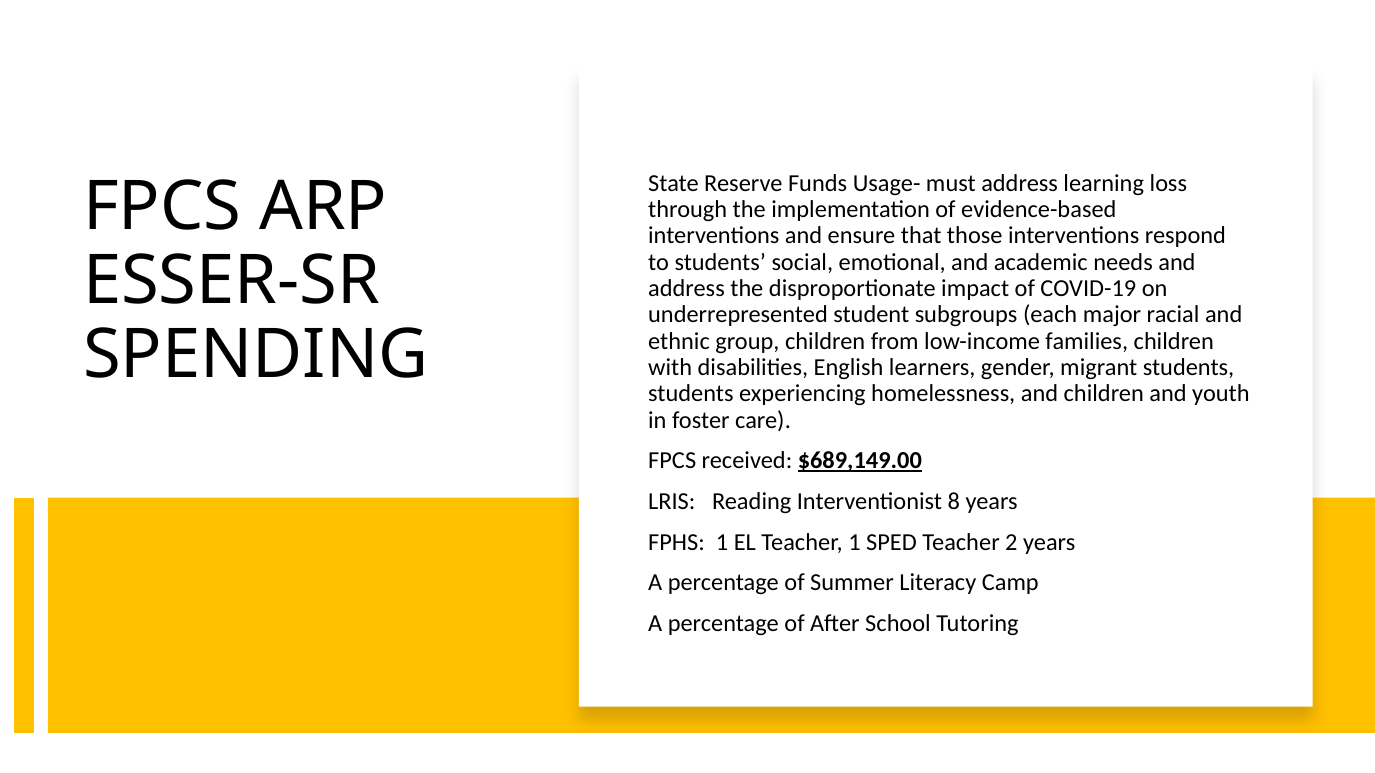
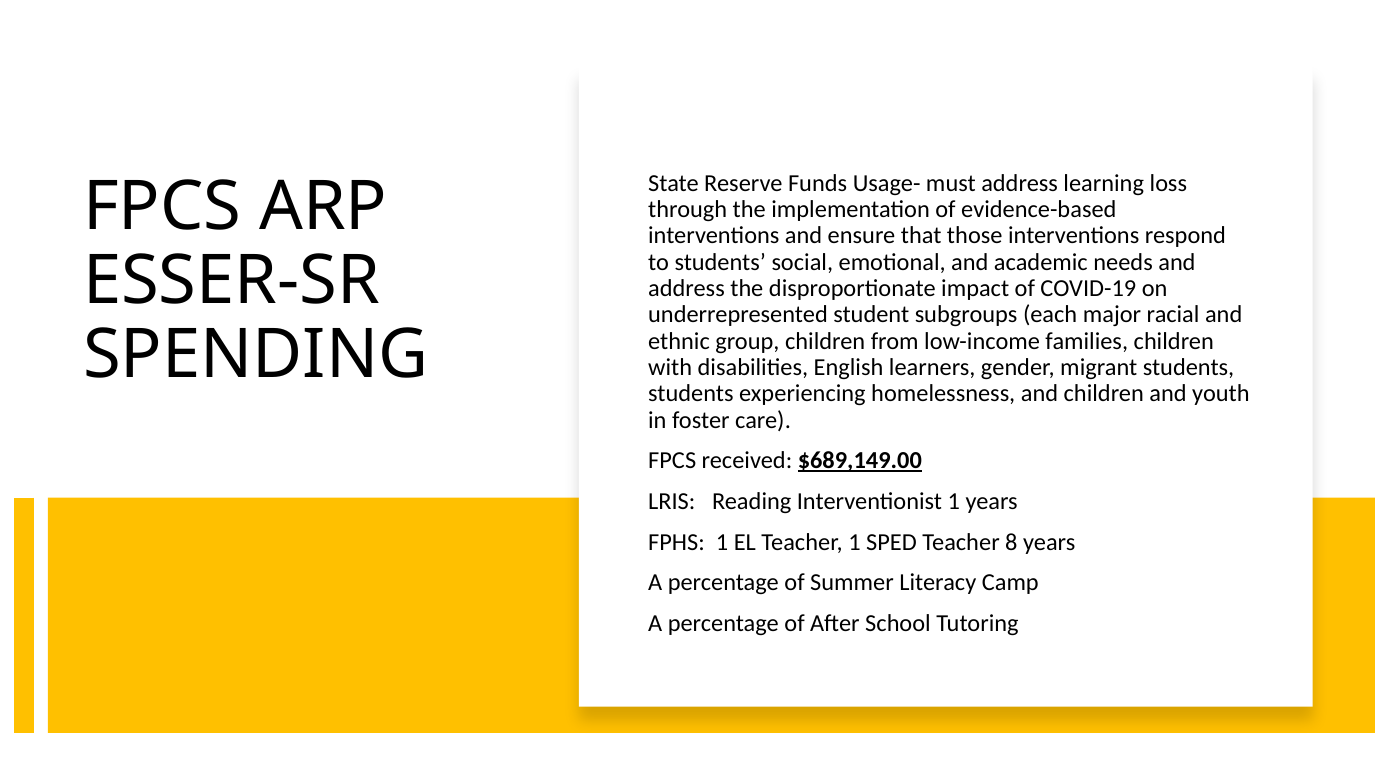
Interventionist 8: 8 -> 1
2: 2 -> 8
